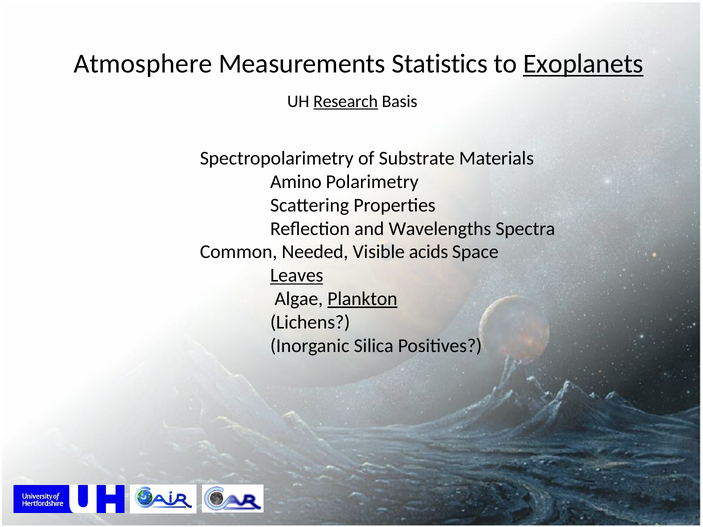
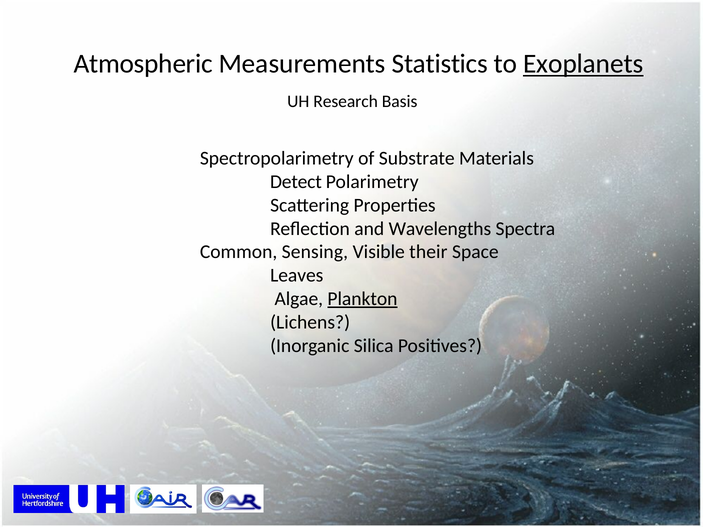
Atmosphere: Atmosphere -> Atmospheric
Research underline: present -> none
Amino: Amino -> Detect
Needed: Needed -> Sensing
acids: acids -> their
Leaves underline: present -> none
